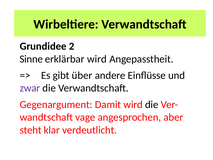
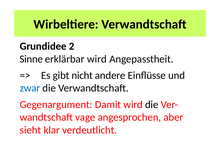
über: über -> nicht
zwar colour: purple -> blue
steht: steht -> sieht
